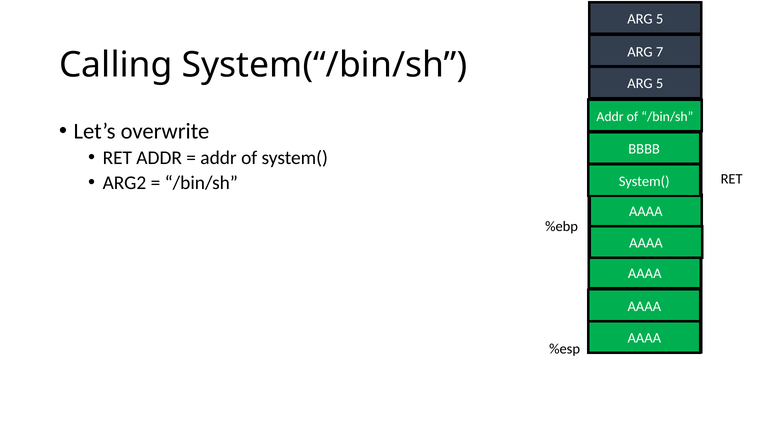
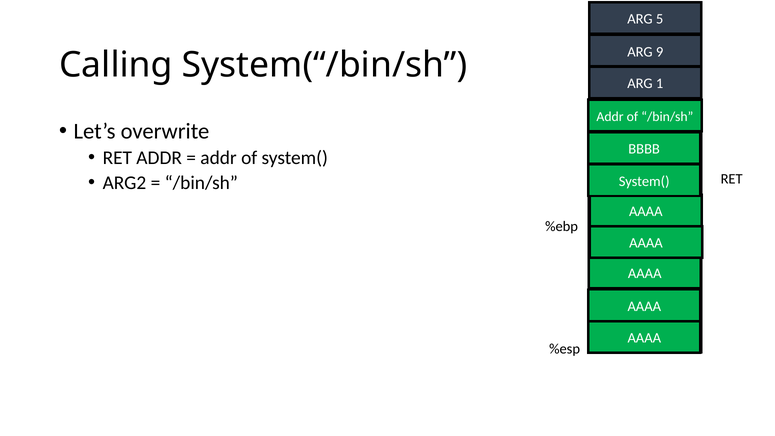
7: 7 -> 9
5 at (660, 83): 5 -> 1
